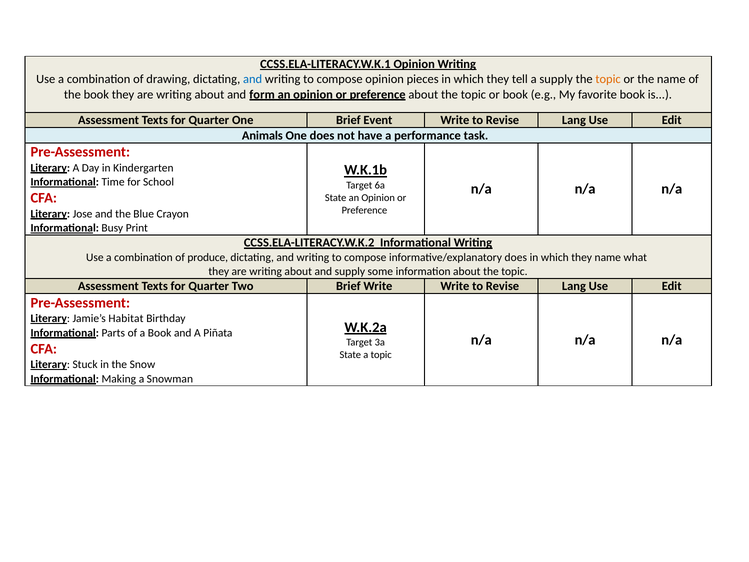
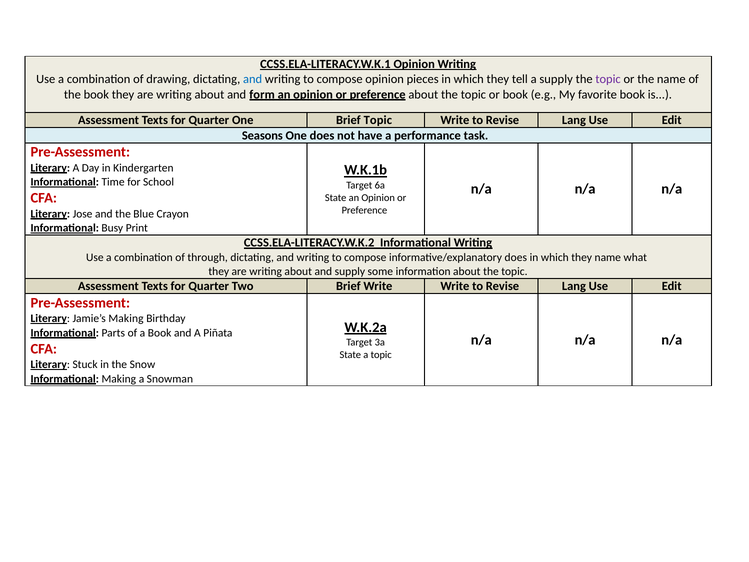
topic at (608, 79) colour: orange -> purple
Brief Event: Event -> Topic
Animals: Animals -> Seasons
produce: produce -> through
Jamie’s Habitat: Habitat -> Making
